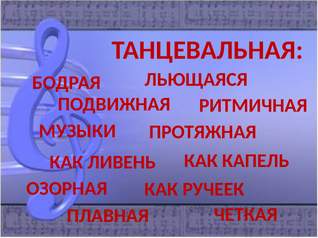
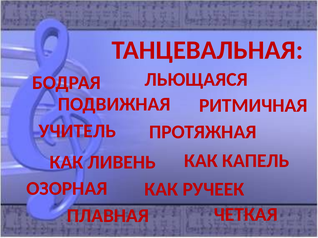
МУЗЫКИ: МУЗЫКИ -> УЧИТЕЛЬ
